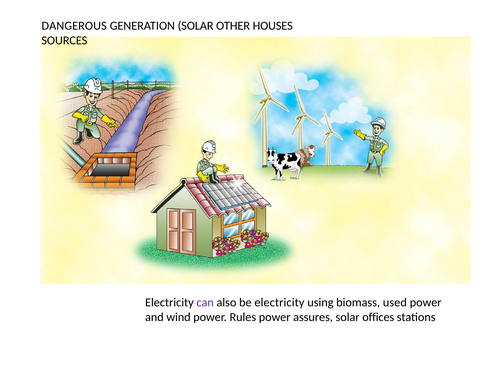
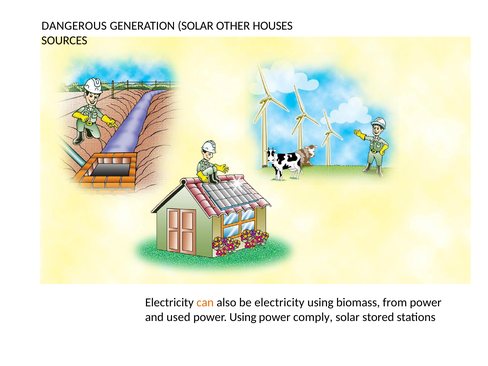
can colour: purple -> orange
used: used -> from
wind: wind -> used
power Rules: Rules -> Using
assures: assures -> comply
offices: offices -> stored
